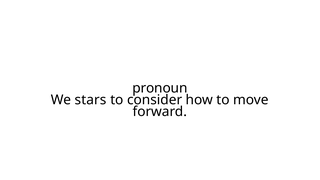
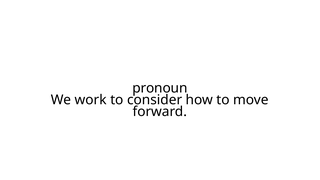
stars: stars -> work
